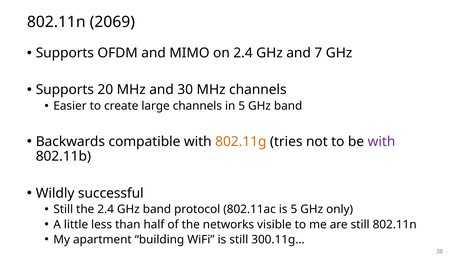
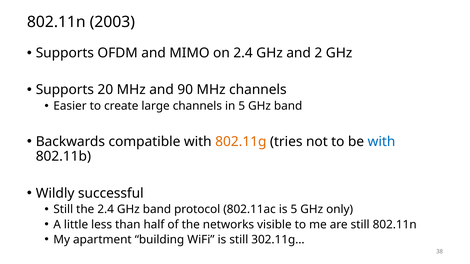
2069: 2069 -> 2003
7: 7 -> 2
30: 30 -> 90
with at (382, 142) colour: purple -> blue
300.11g…: 300.11g… -> 302.11g…
